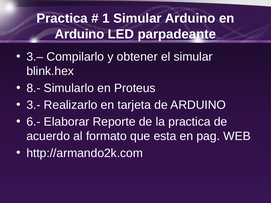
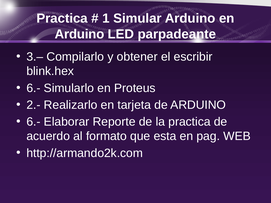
el simular: simular -> escribir
8.- at (33, 88): 8.- -> 6.-
3.-: 3.- -> 2.-
